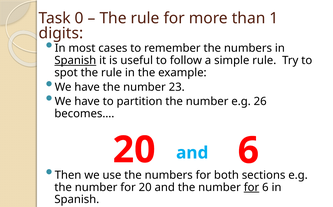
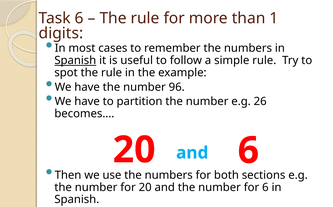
Task 0: 0 -> 6
23: 23 -> 96
for at (251, 187) underline: present -> none
